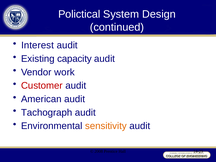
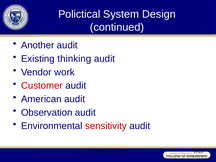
Interest: Interest -> Another
capacity: capacity -> thinking
Tachograph: Tachograph -> Observation
sensitivity colour: orange -> red
